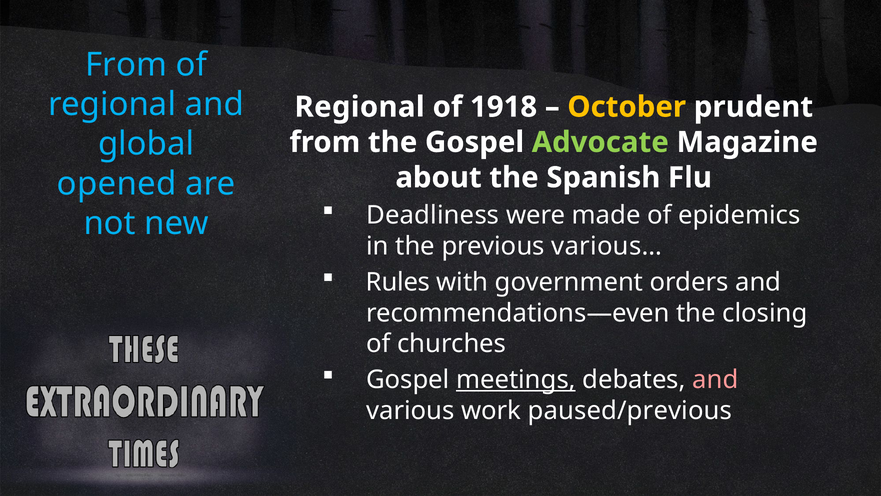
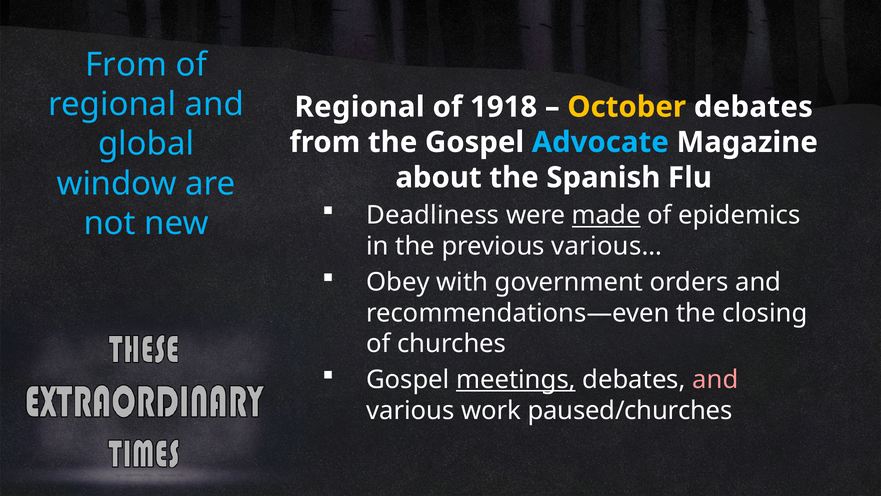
October prudent: prudent -> debates
Advocate colour: light green -> light blue
opened: opened -> window
made underline: none -> present
Rules: Rules -> Obey
paused/previous: paused/previous -> paused/churches
